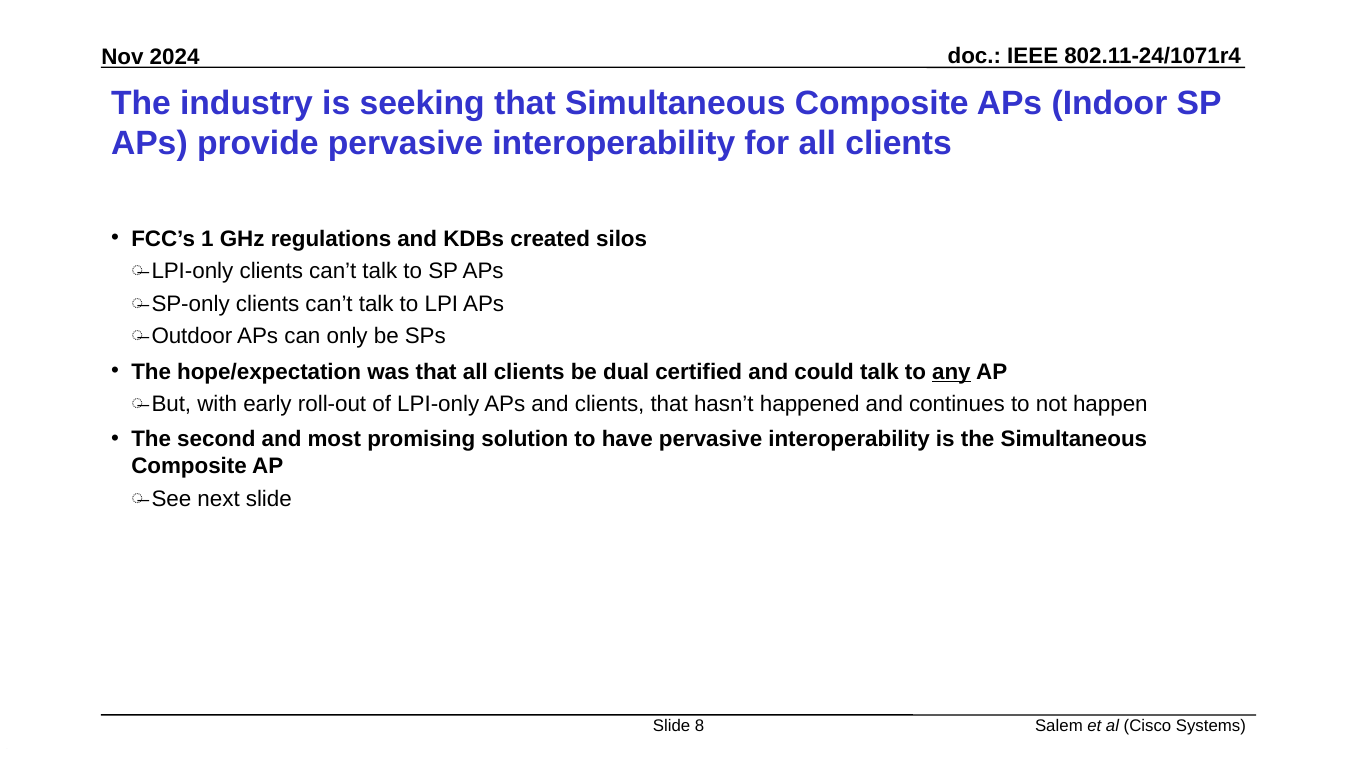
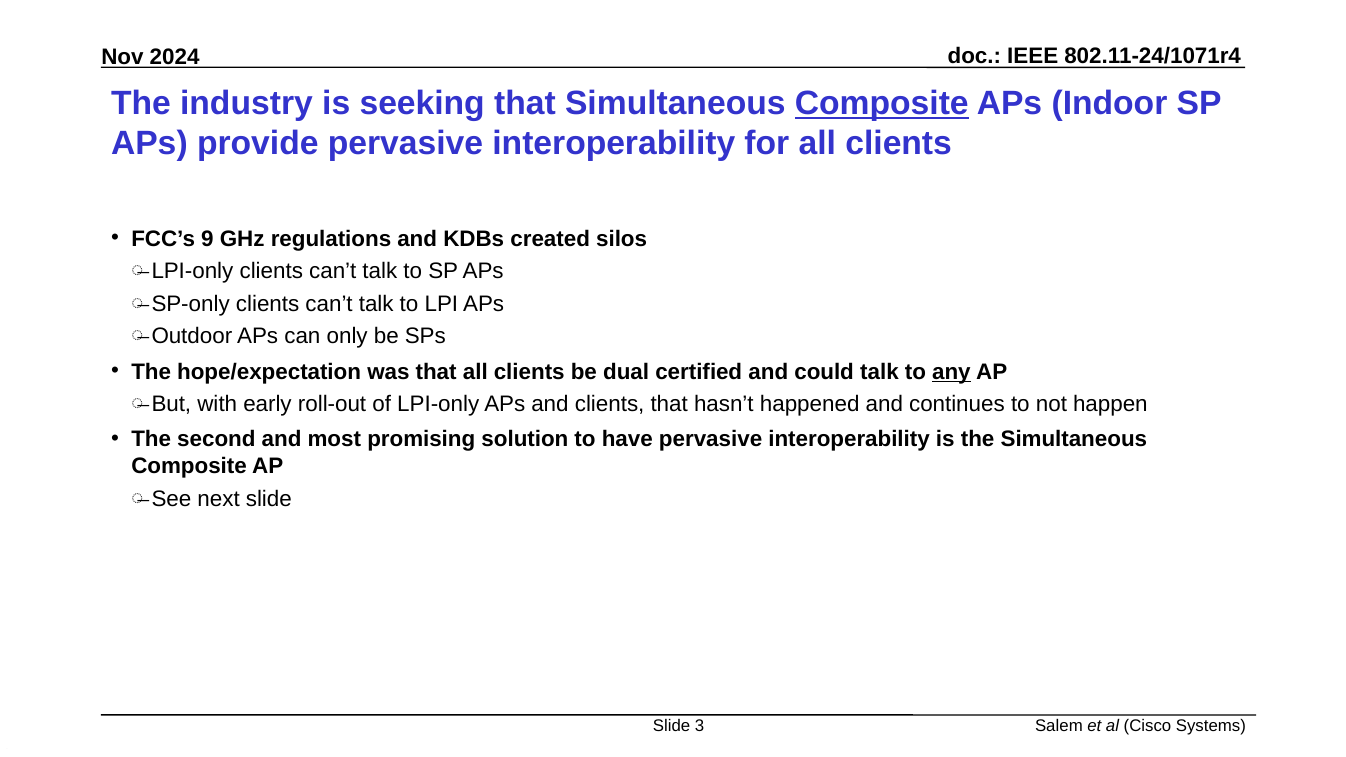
Composite at (882, 103) underline: none -> present
1: 1 -> 9
8: 8 -> 3
